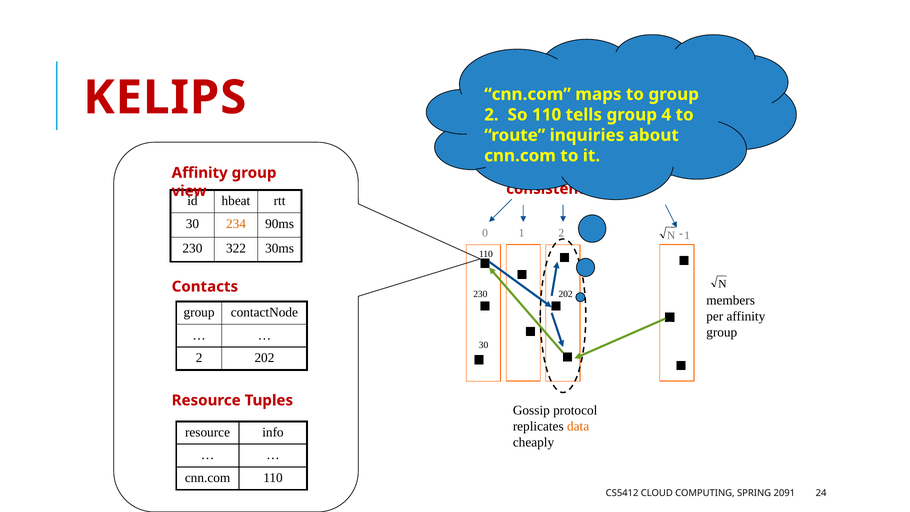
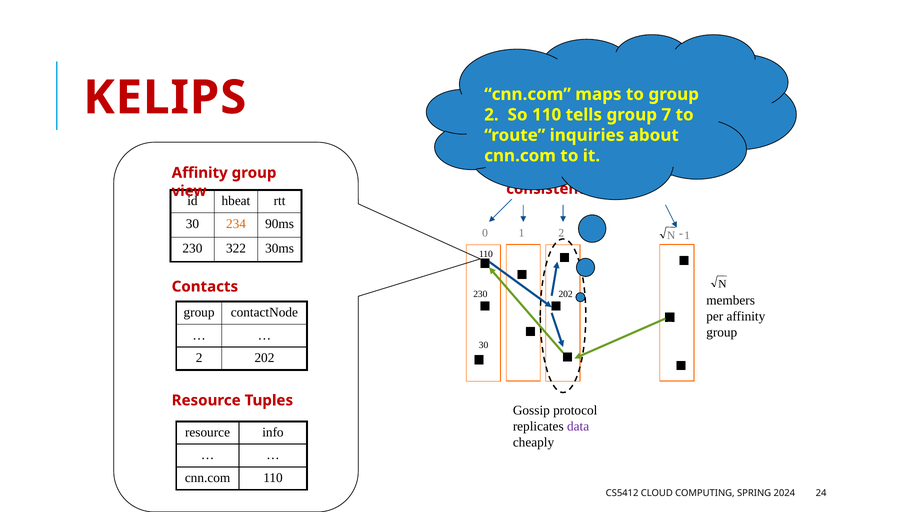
4: 4 -> 7
data colour: orange -> purple
2091: 2091 -> 2024
